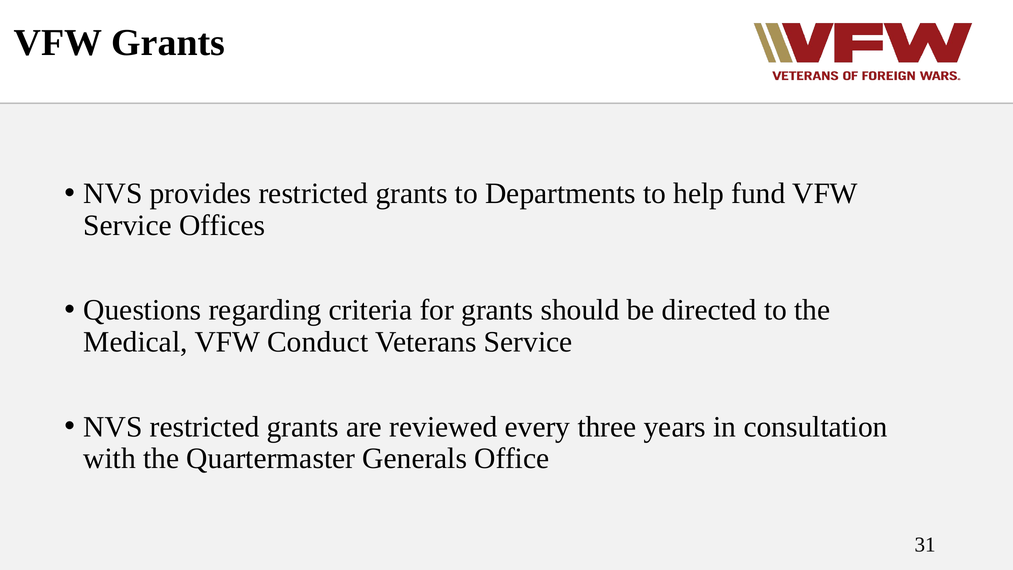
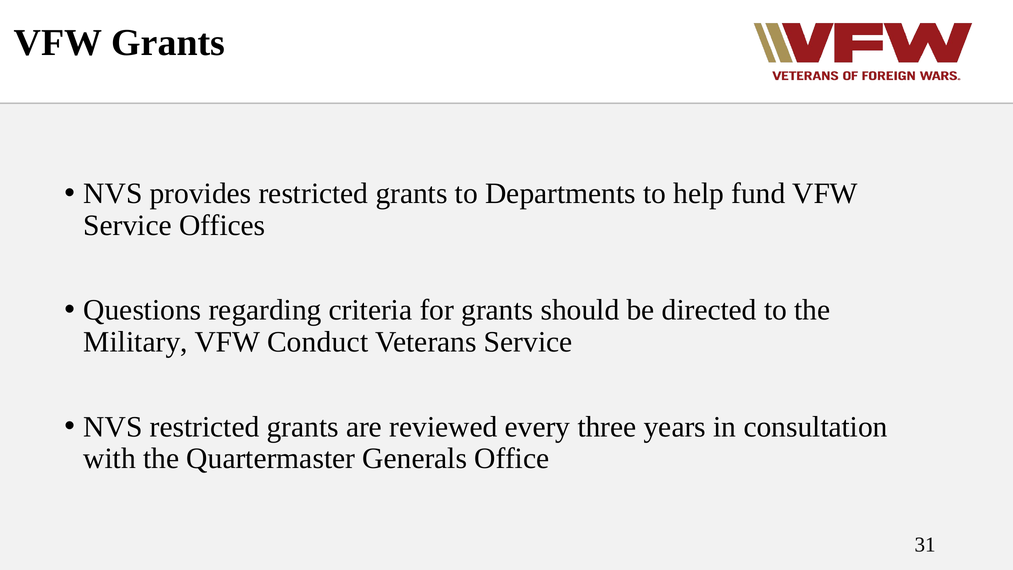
Medical: Medical -> Military
